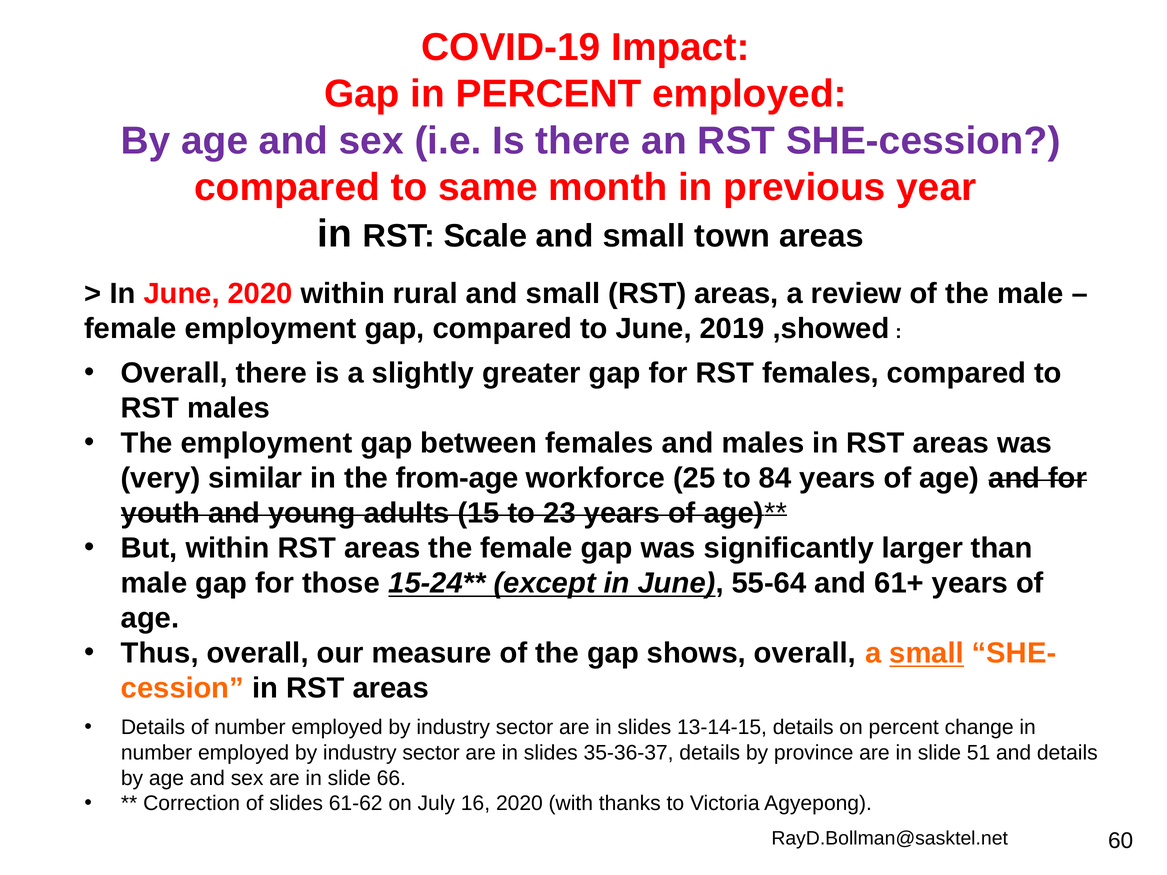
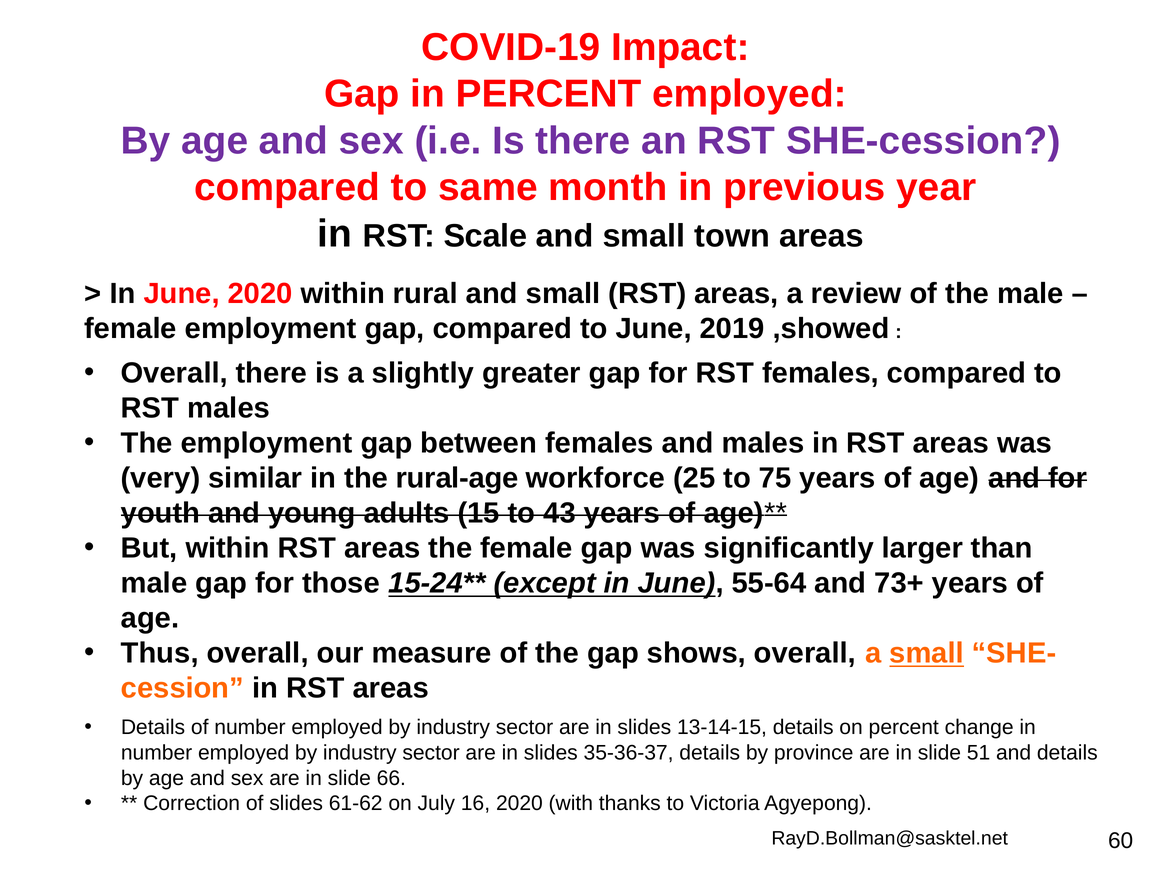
from-age: from-age -> rural-age
84: 84 -> 75
23: 23 -> 43
61+: 61+ -> 73+
